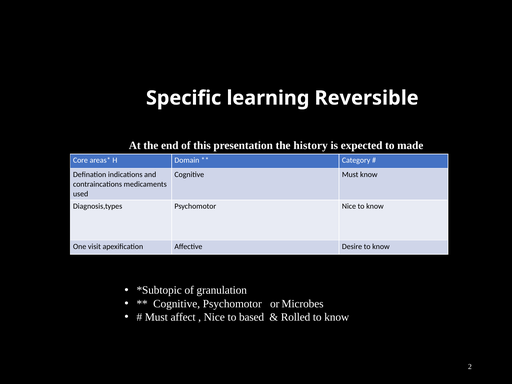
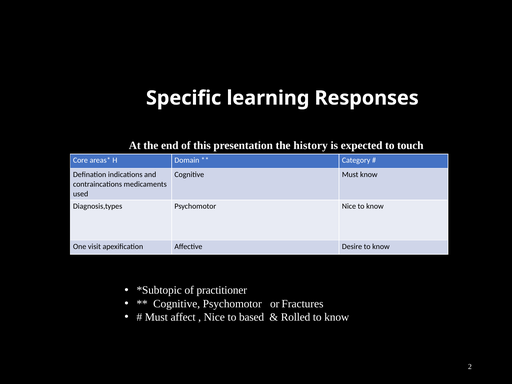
Reversible: Reversible -> Responses
made: made -> touch
granulation: granulation -> practitioner
Microbes: Microbes -> Fractures
